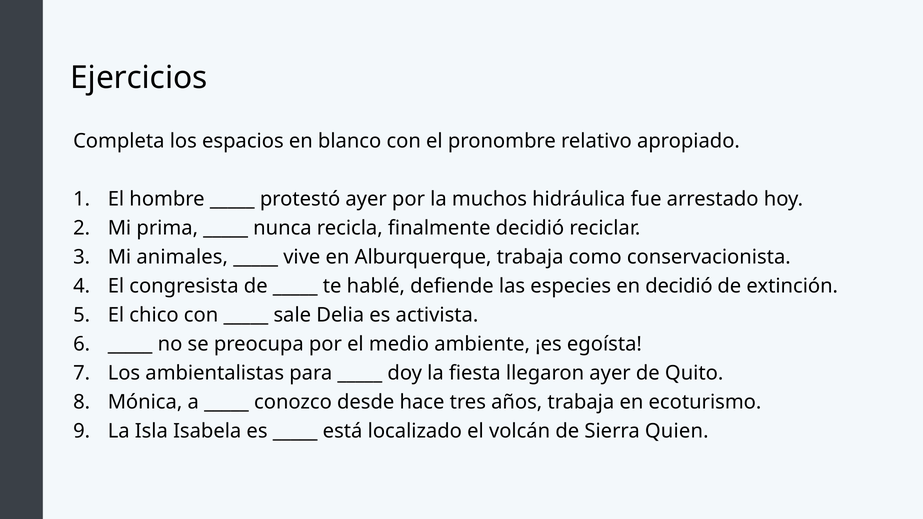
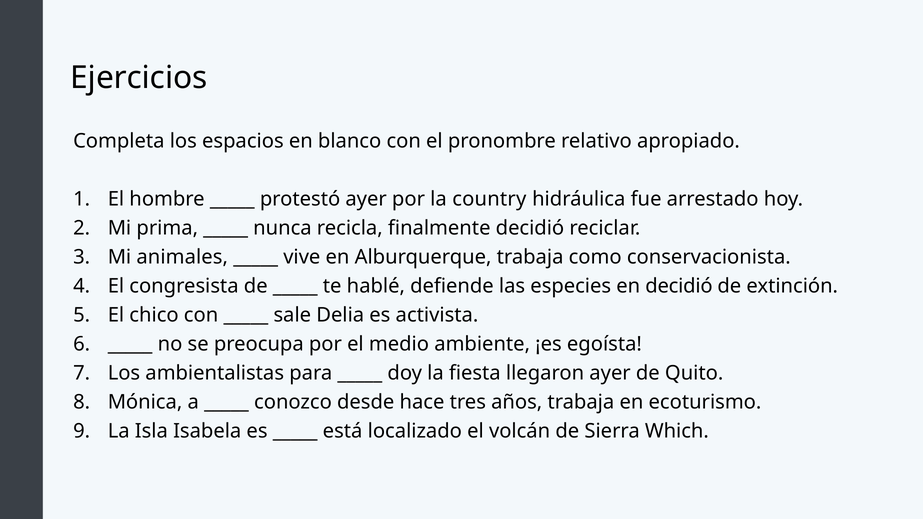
muchos: muchos -> country
Quien: Quien -> Which
